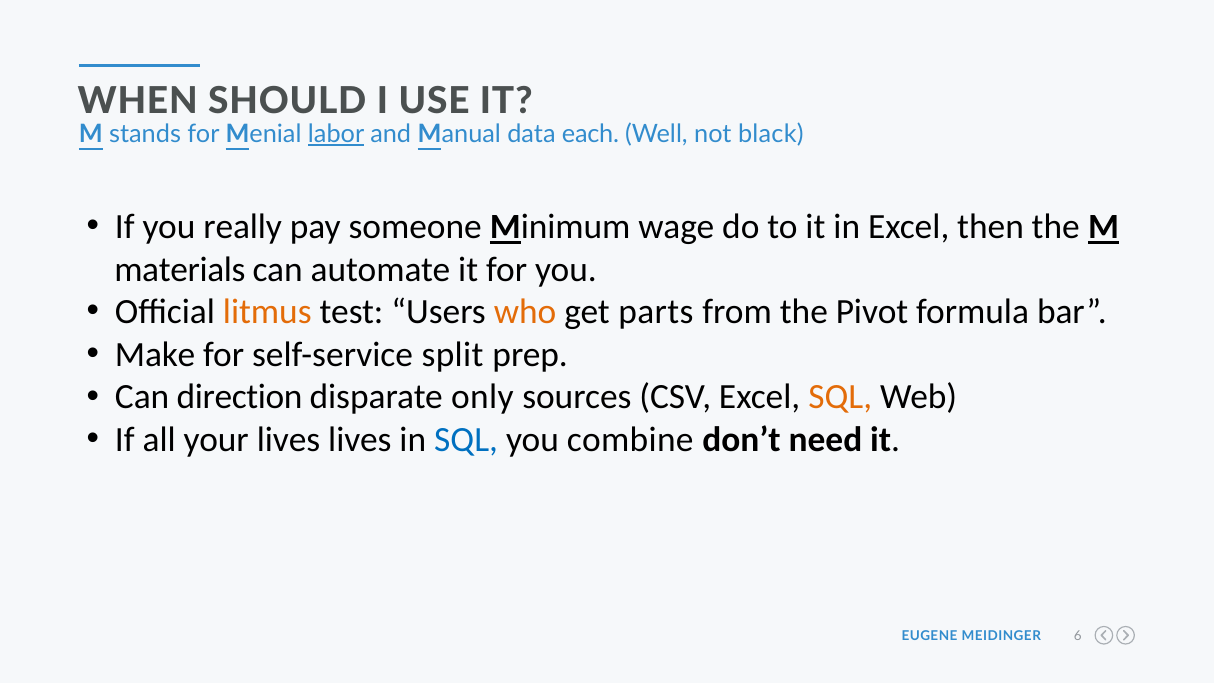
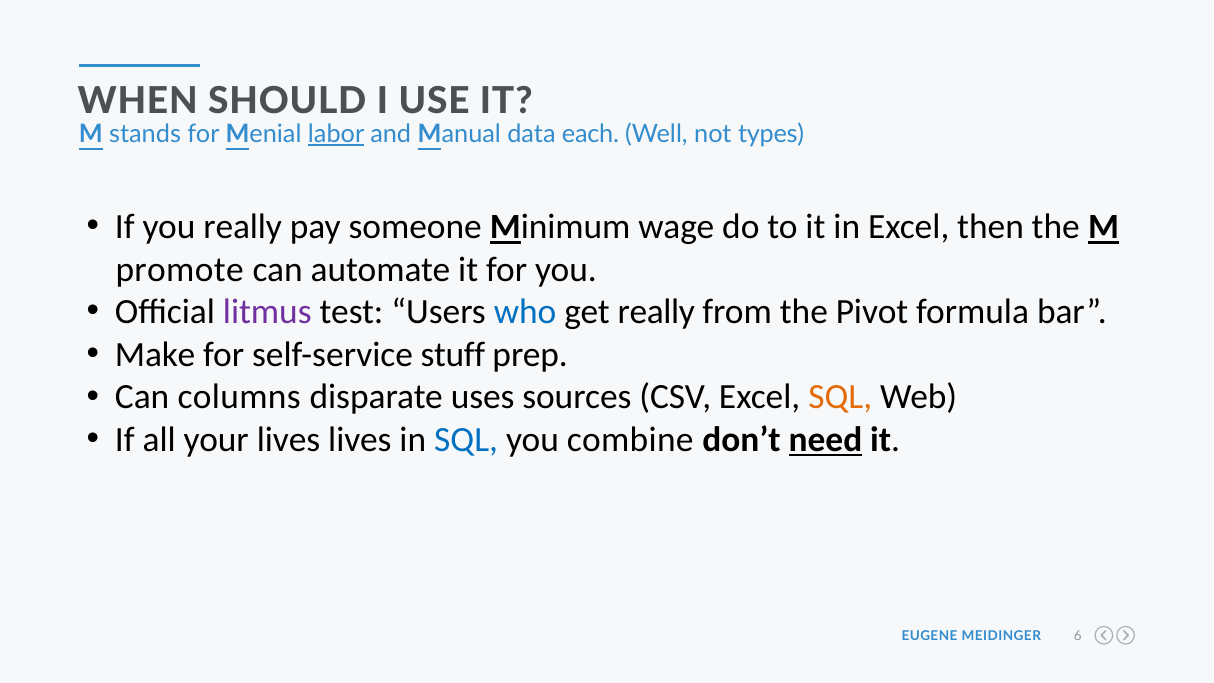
black: black -> types
materials: materials -> promote
litmus colour: orange -> purple
who colour: orange -> blue
get parts: parts -> really
split: split -> stuff
direction: direction -> columns
only: only -> uses
need underline: none -> present
